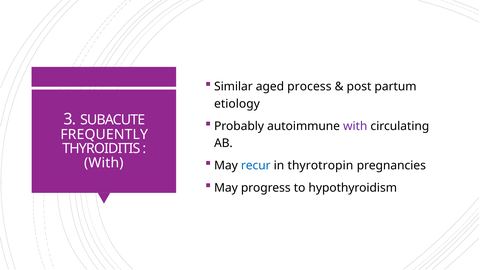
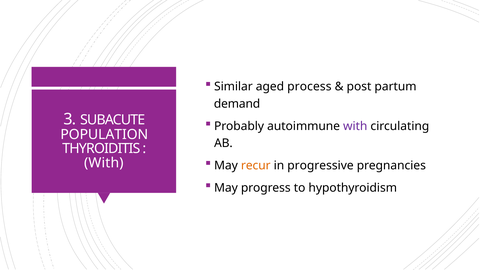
etiology: etiology -> demand
FREQUENTLY: FREQUENTLY -> POPULATION
recur colour: blue -> orange
thyrotropin: thyrotropin -> progressive
